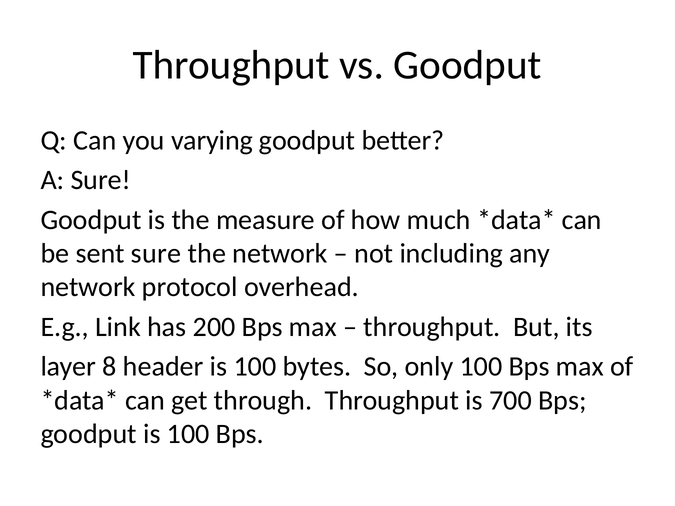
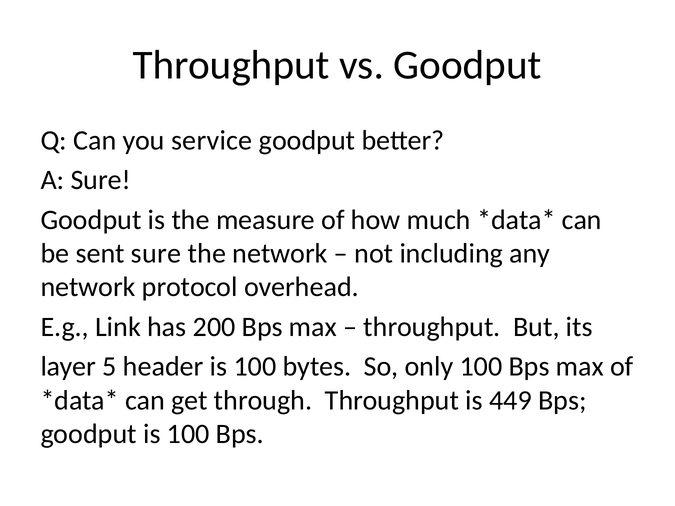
varying: varying -> service
8: 8 -> 5
700: 700 -> 449
